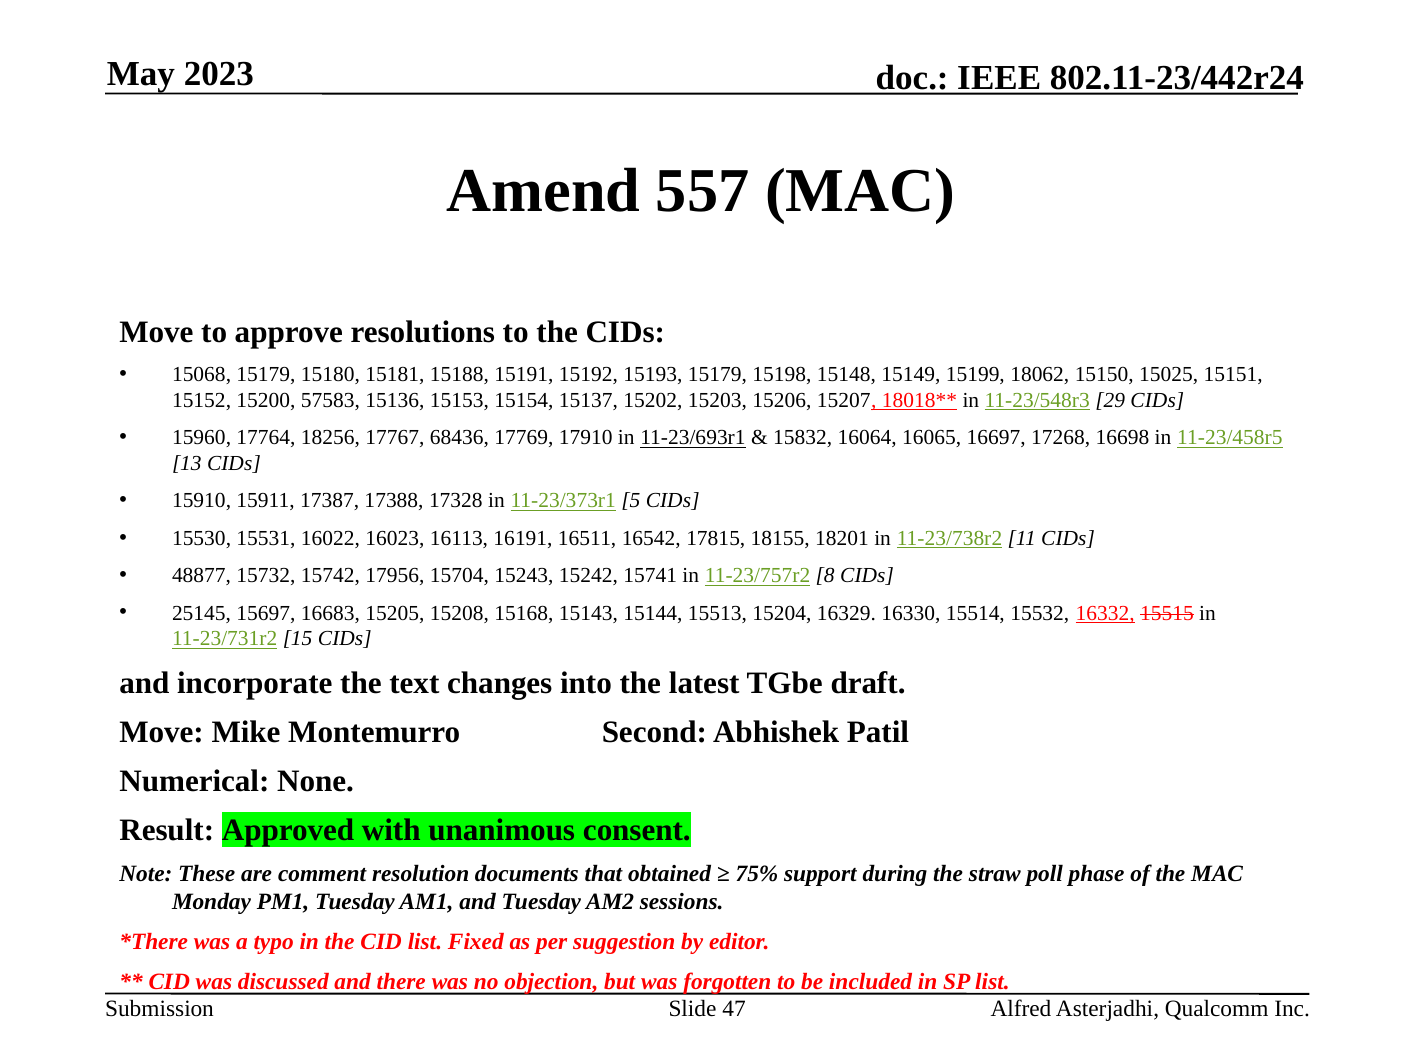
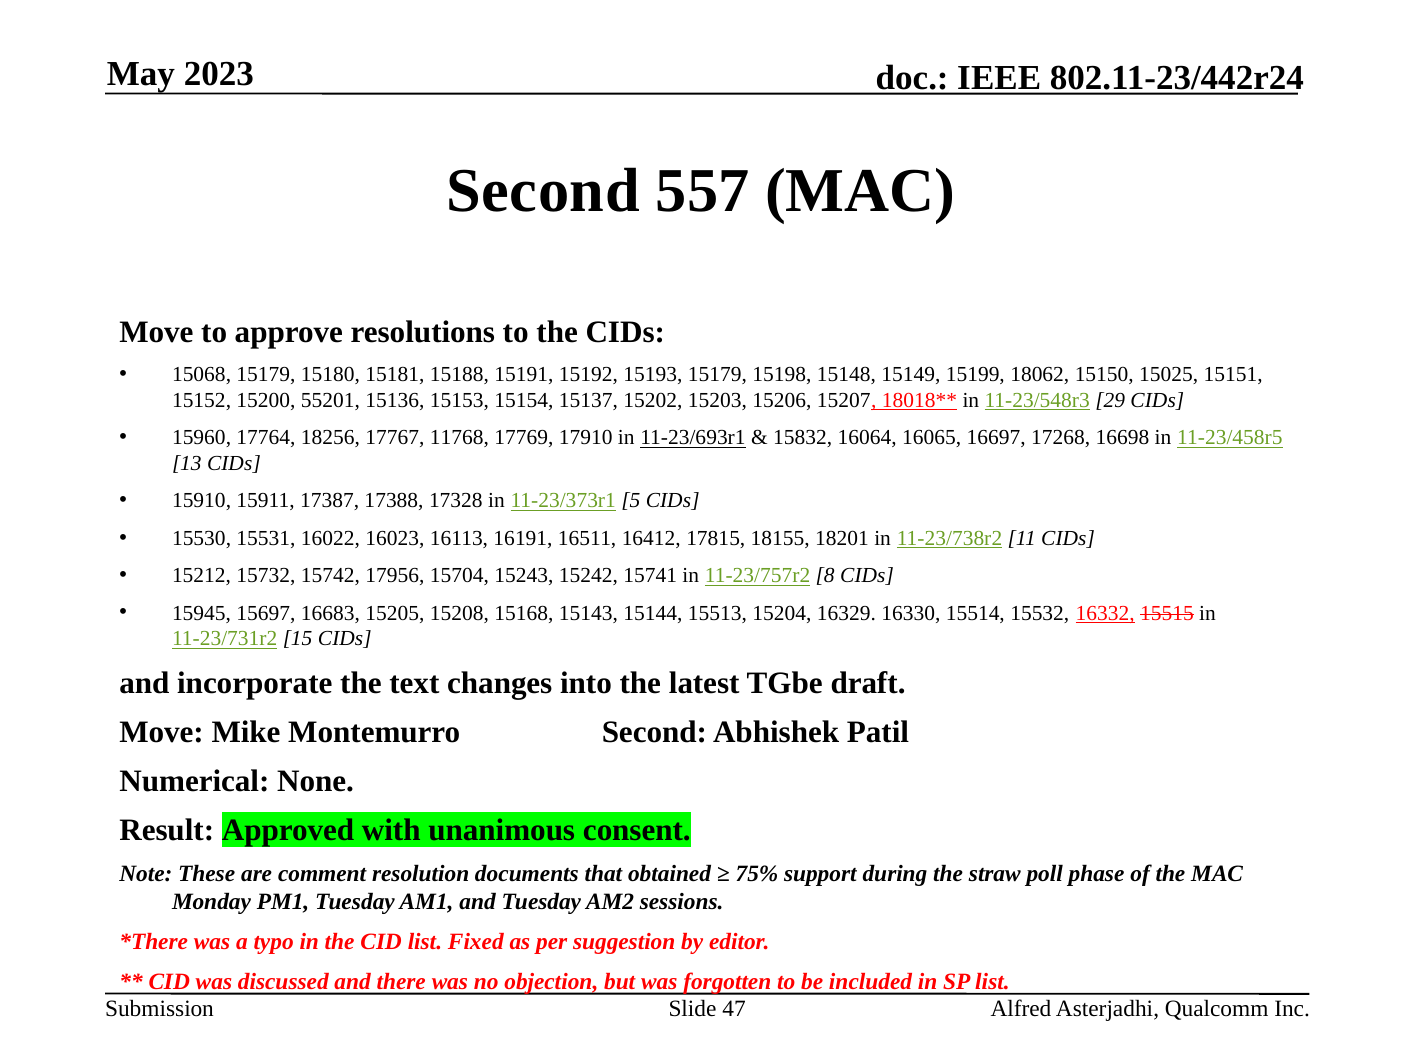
Amend at (543, 191): Amend -> Second
57583: 57583 -> 55201
68436: 68436 -> 11768
16542: 16542 -> 16412
48877: 48877 -> 15212
25145: 25145 -> 15945
